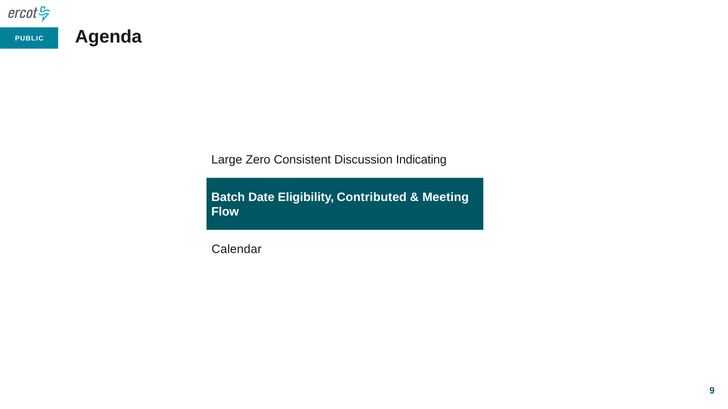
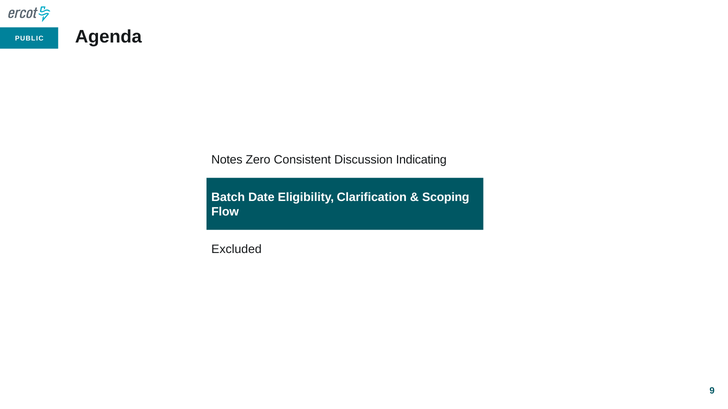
Large: Large -> Notes
Contributed: Contributed -> Clarification
Meeting: Meeting -> Scoping
Calendar: Calendar -> Excluded
